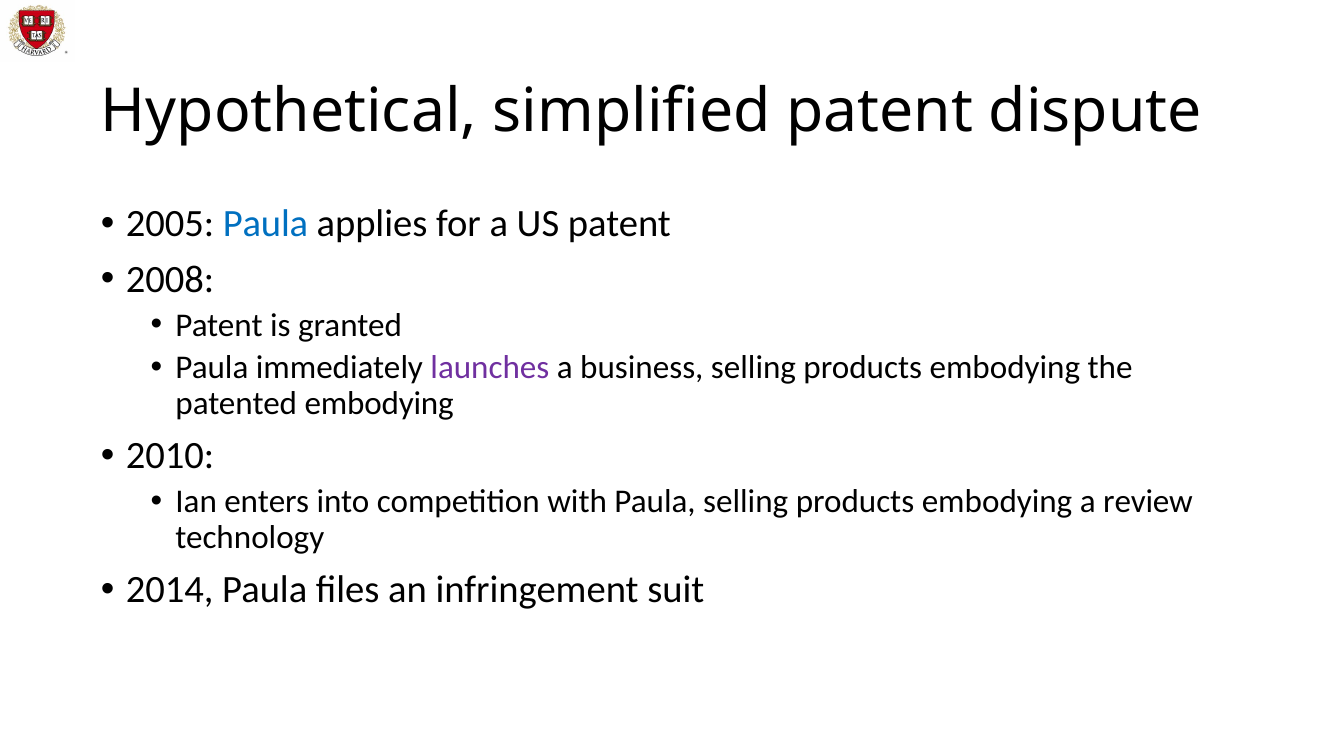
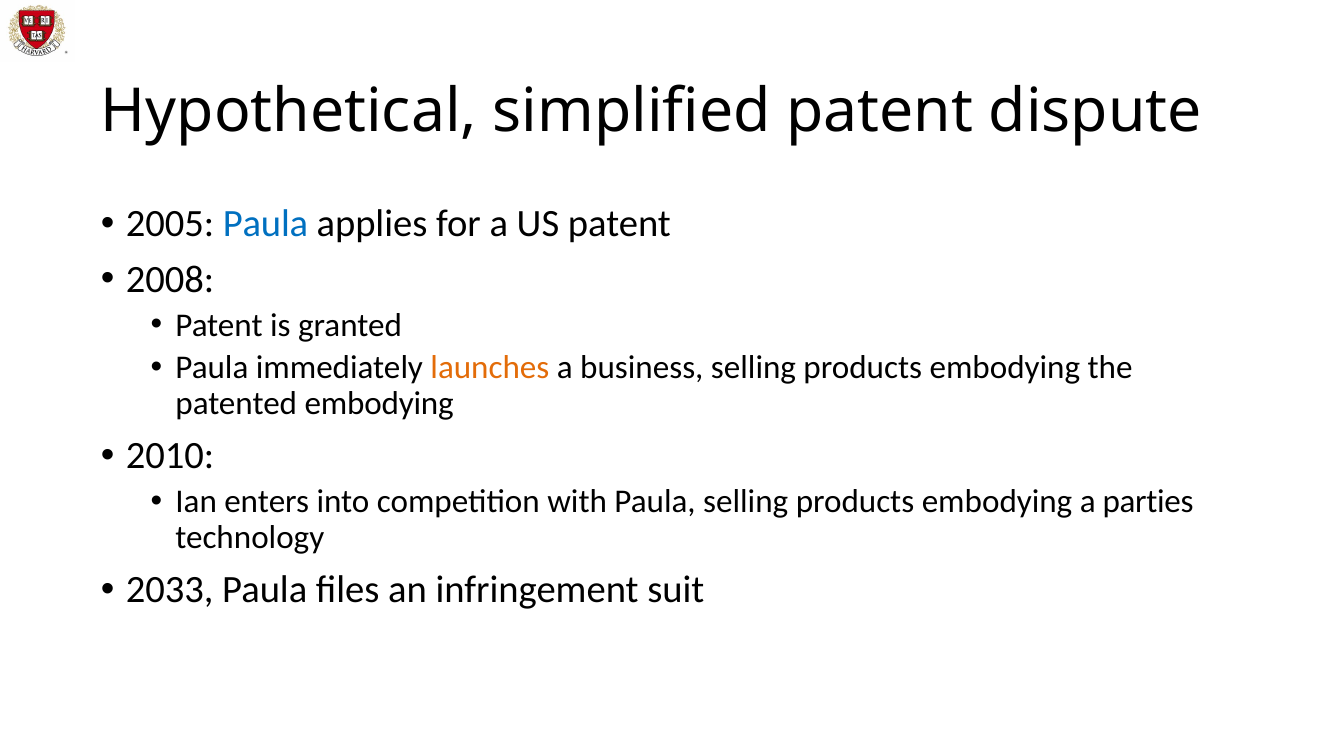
launches colour: purple -> orange
review: review -> parties
2014: 2014 -> 2033
